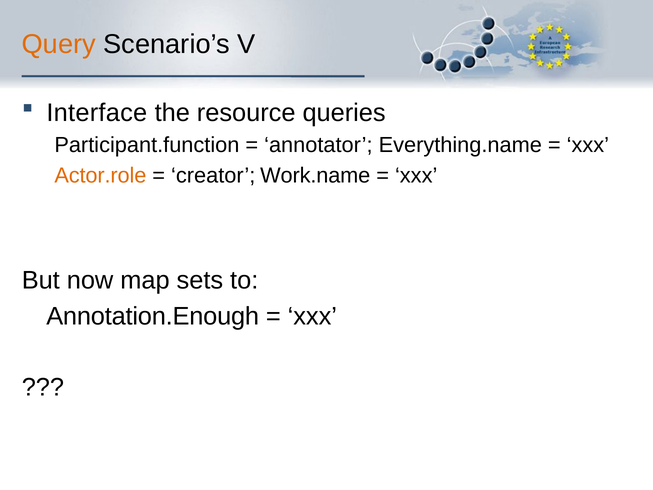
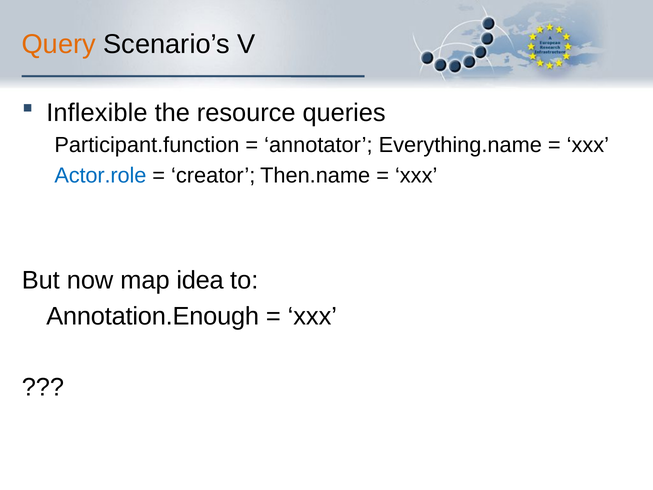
Interface: Interface -> Inflexible
Actor.role colour: orange -> blue
Work.name: Work.name -> Then.name
sets: sets -> idea
